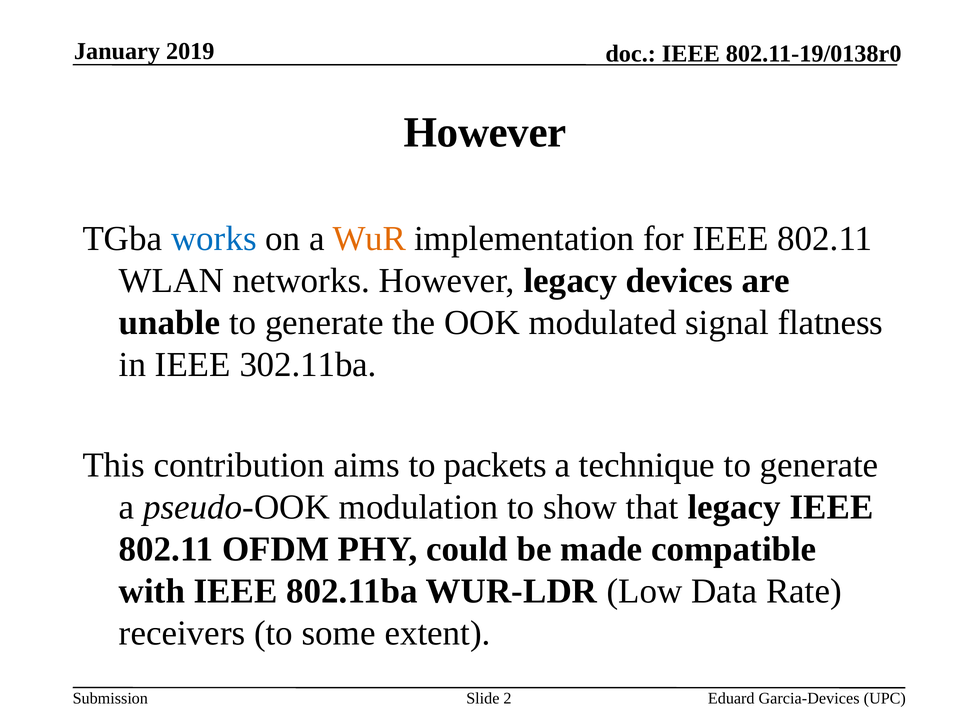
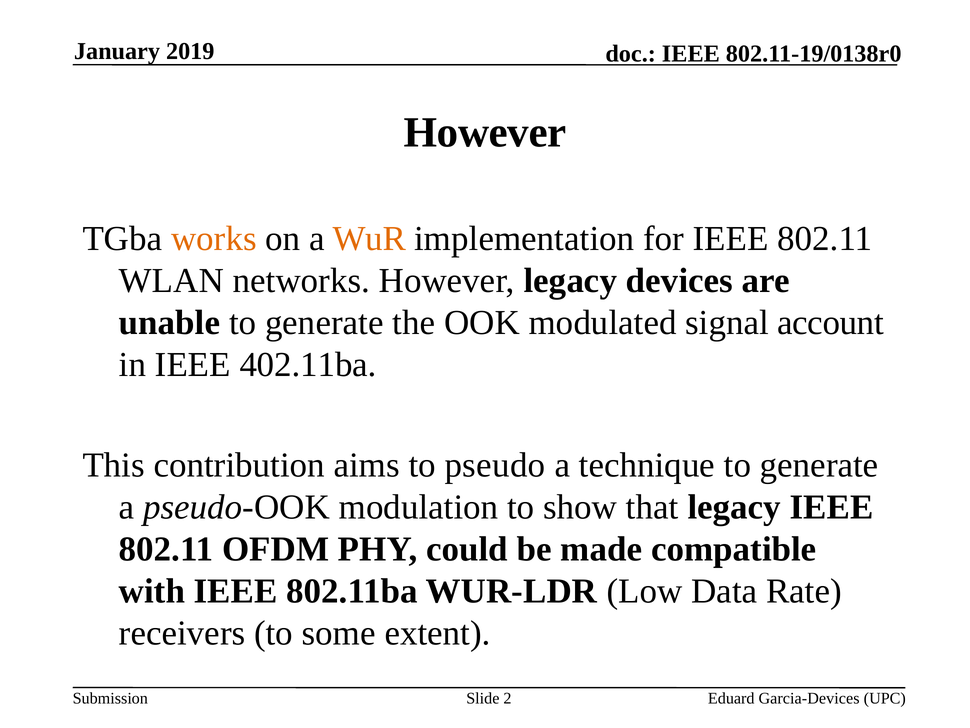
works colour: blue -> orange
flatness: flatness -> account
302.11ba: 302.11ba -> 402.11ba
packets: packets -> pseudo
